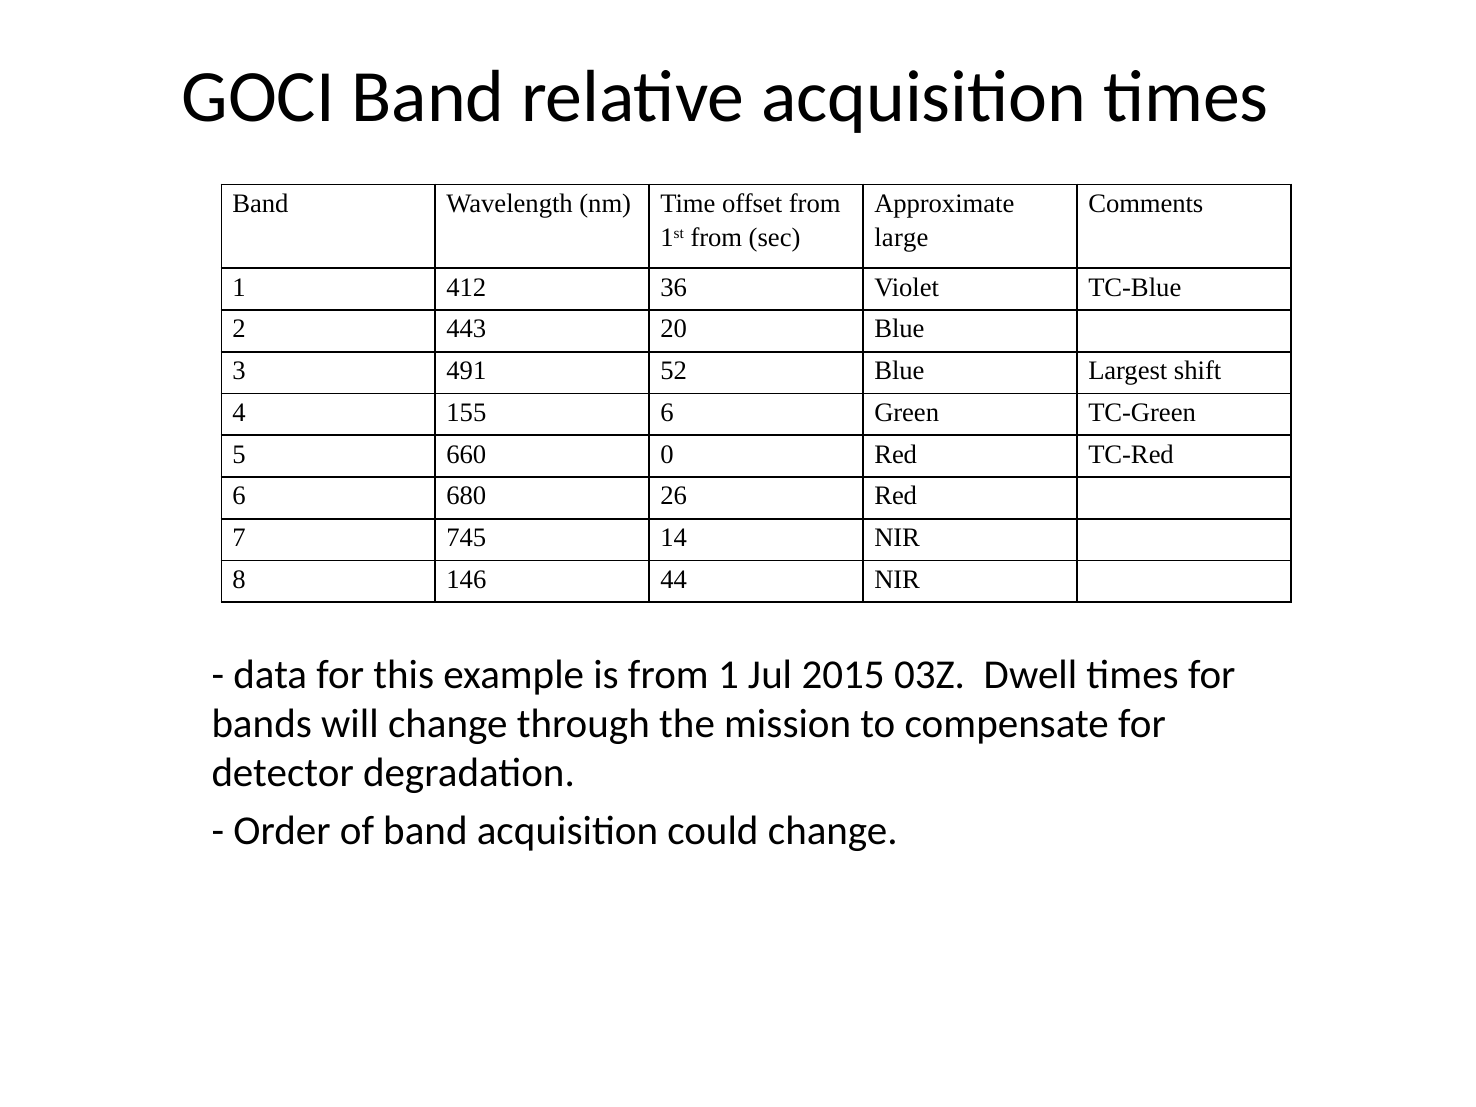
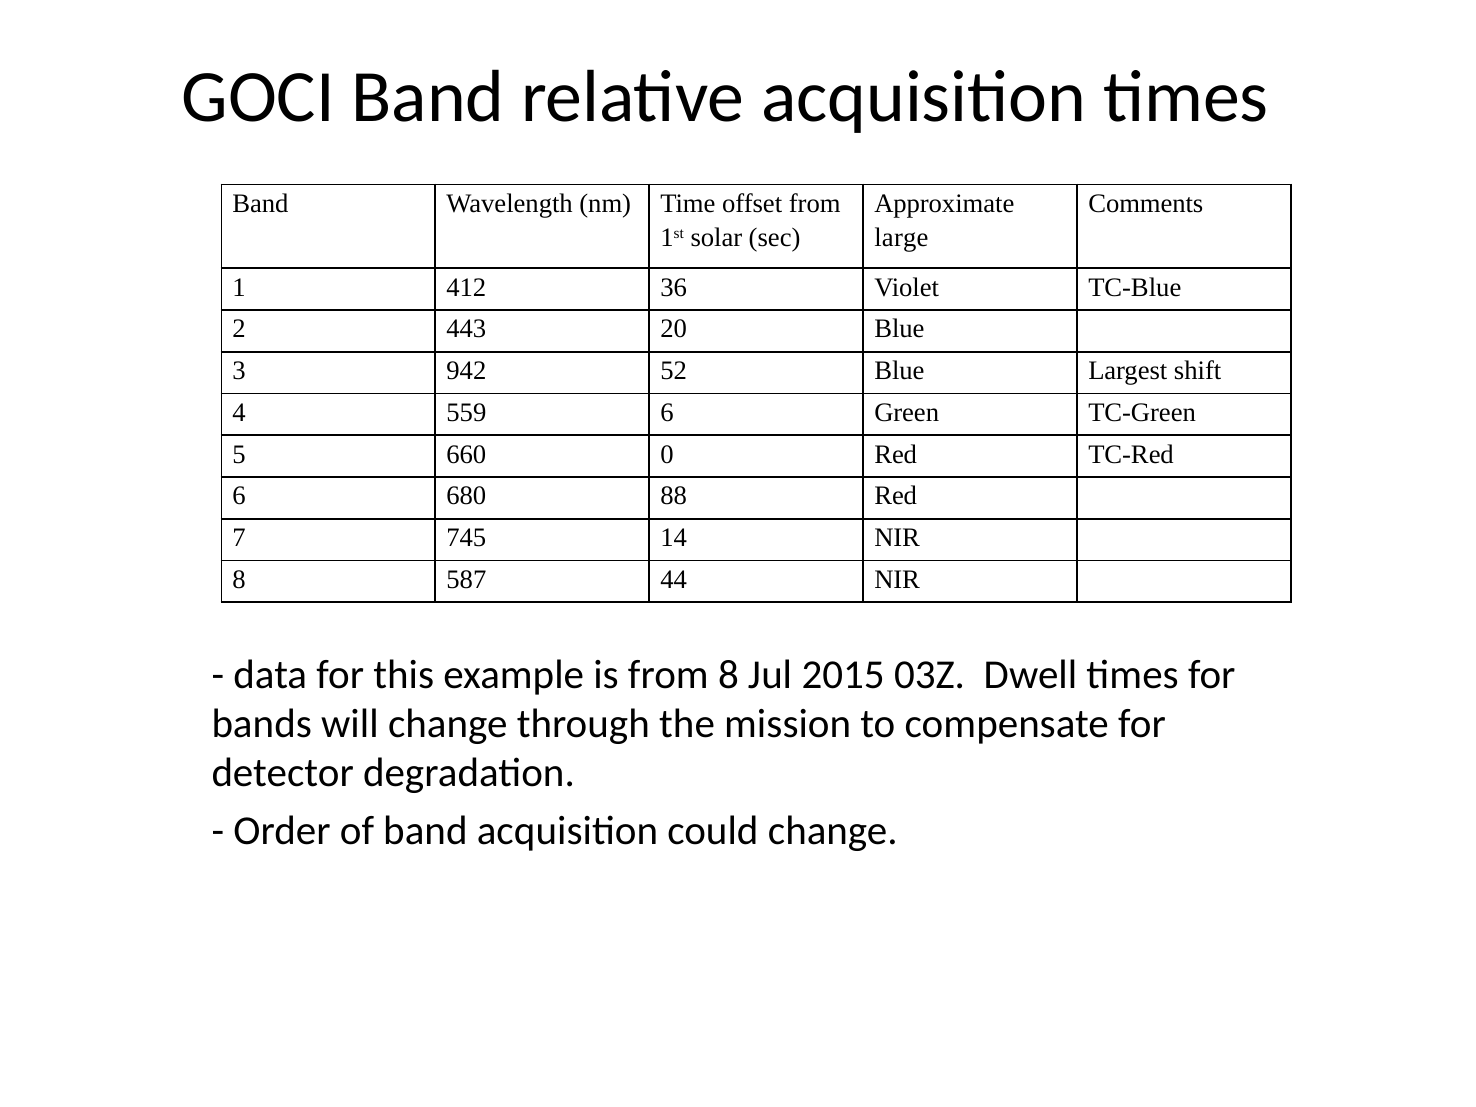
1st from: from -> solar
491: 491 -> 942
155: 155 -> 559
26: 26 -> 88
146: 146 -> 587
from 1: 1 -> 8
